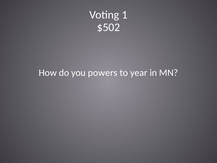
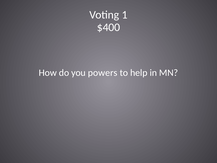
$502: $502 -> $400
year: year -> help
